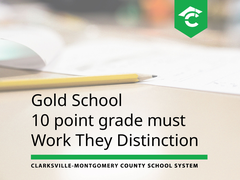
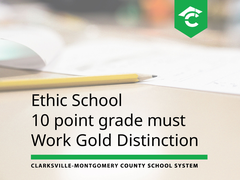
Gold: Gold -> Ethic
They: They -> Gold
